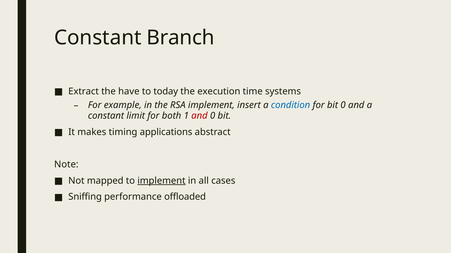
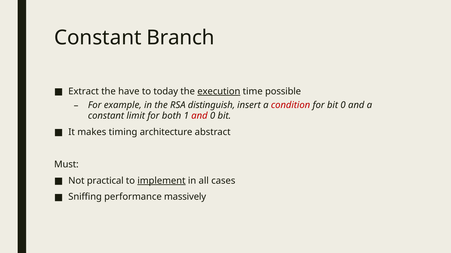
execution underline: none -> present
systems: systems -> possible
RSA implement: implement -> distinguish
condition colour: blue -> red
applications: applications -> architecture
Note: Note -> Must
mapped: mapped -> practical
offloaded: offloaded -> massively
